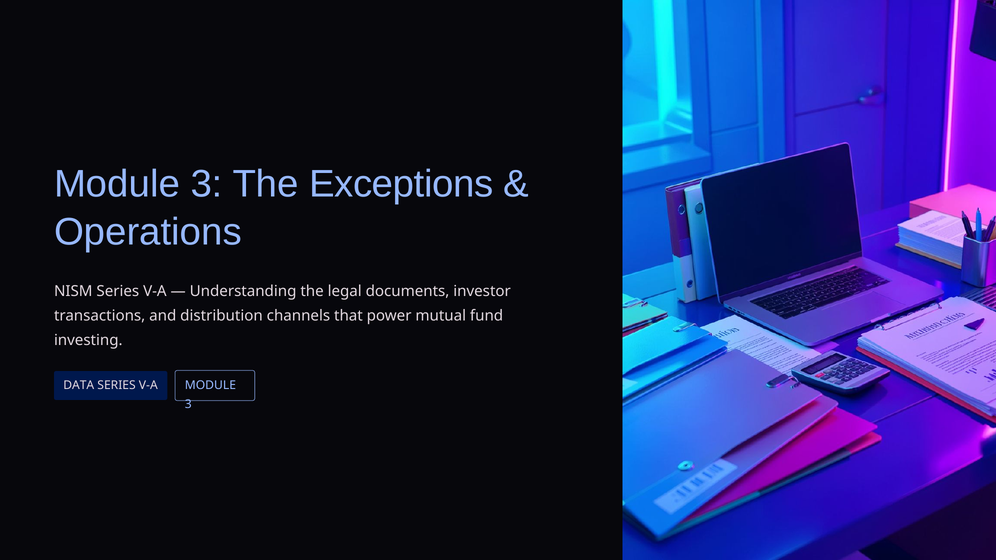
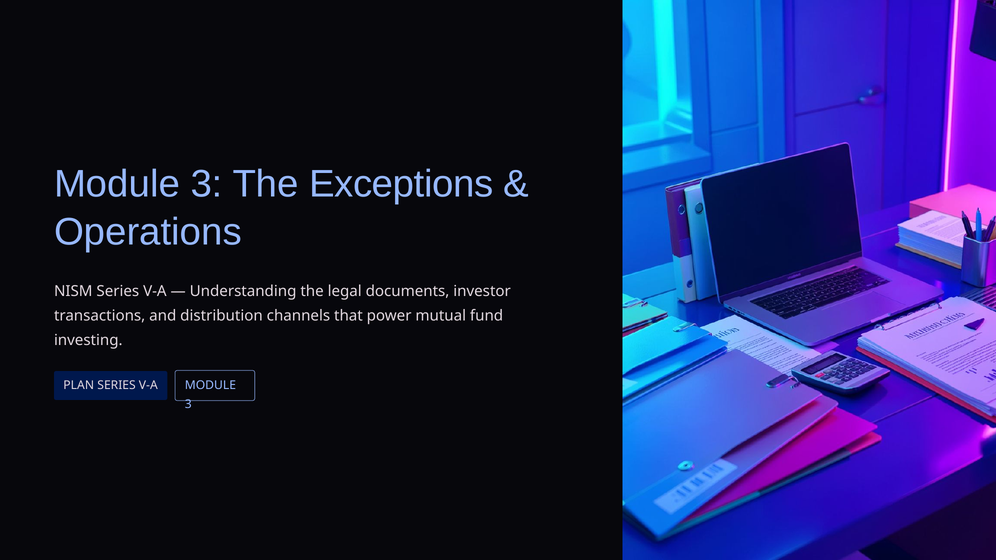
DATA: DATA -> PLAN
